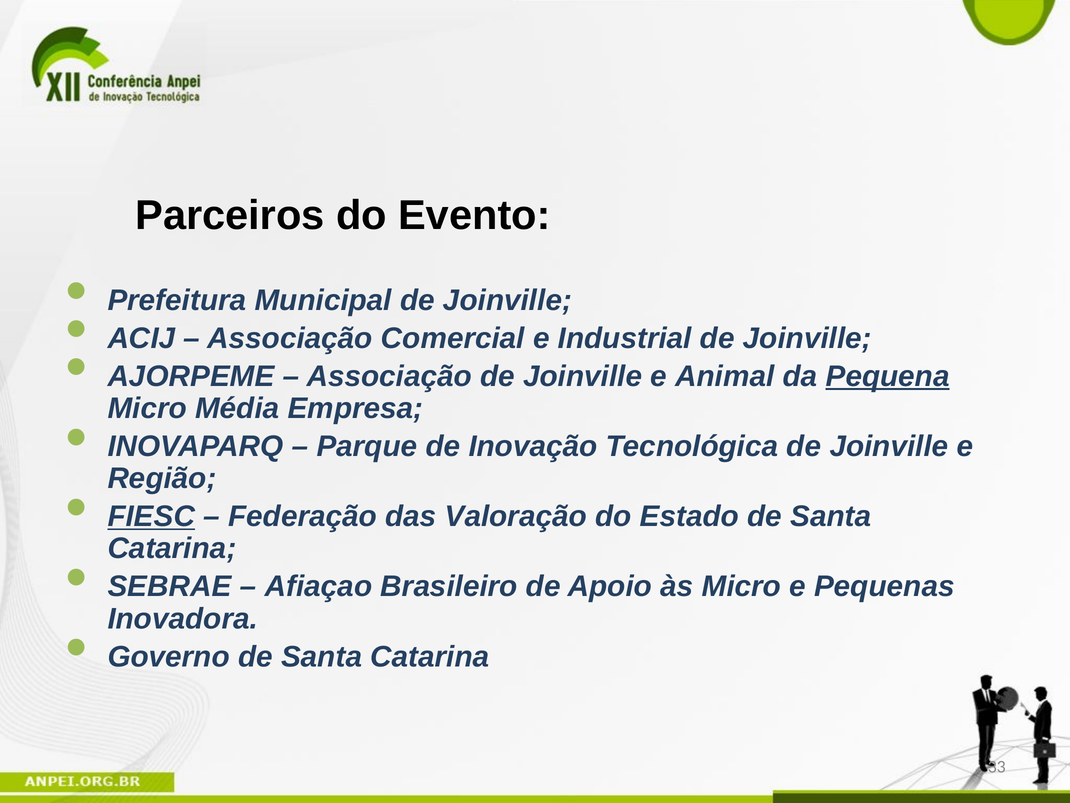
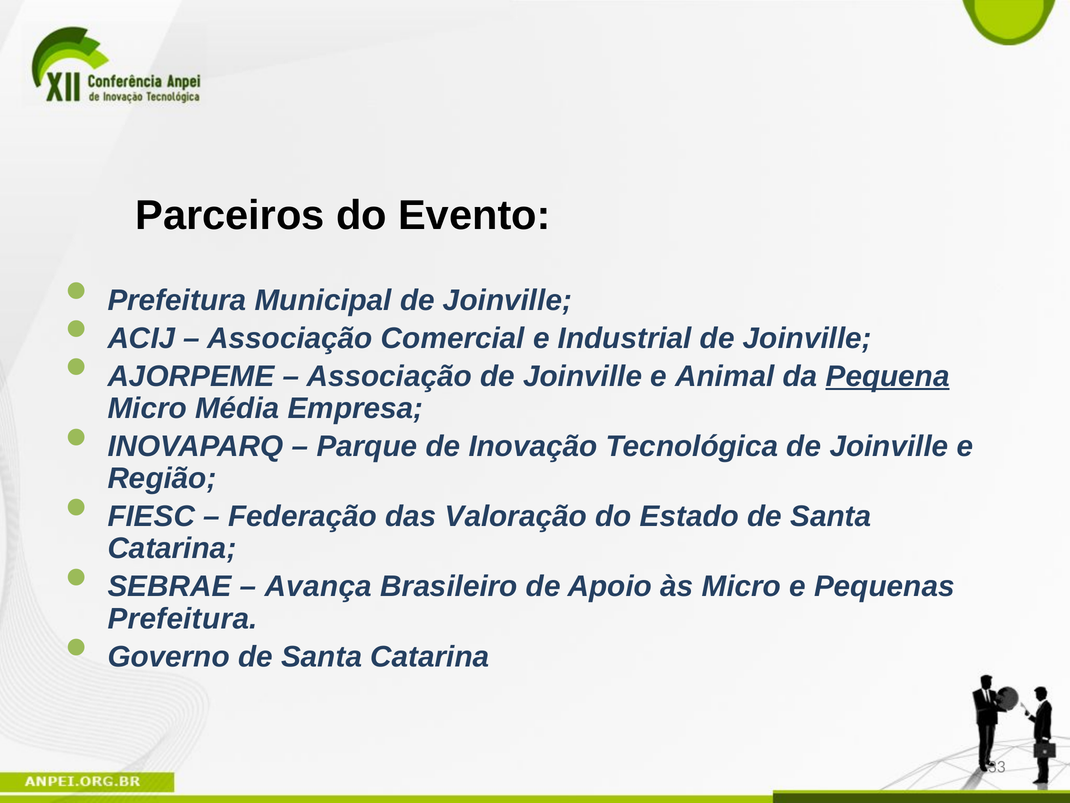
FIESC underline: present -> none
Afiaçao: Afiaçao -> Avança
Inovadora at (183, 618): Inovadora -> Prefeitura
